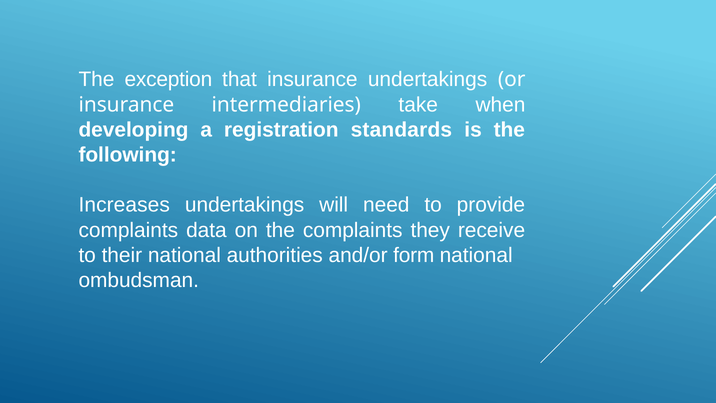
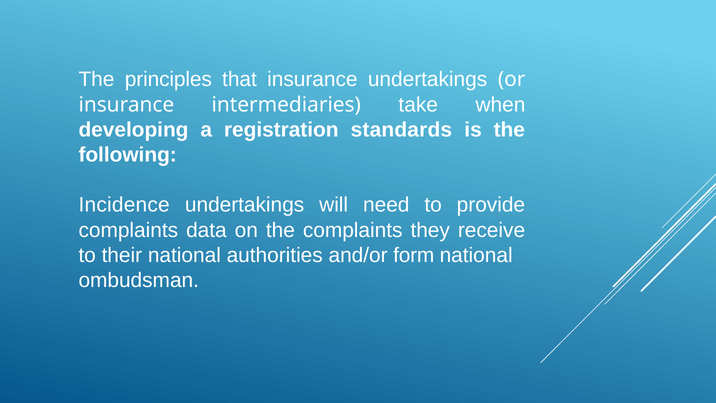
exception: exception -> principles
Increases: Increases -> Incidence
